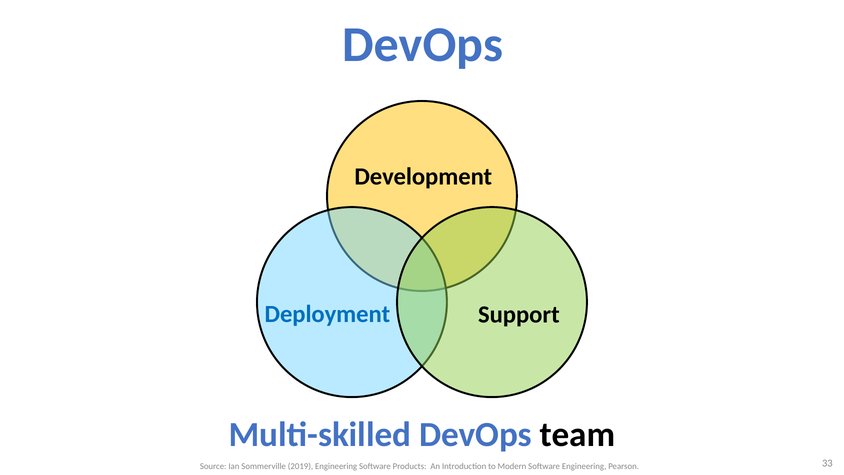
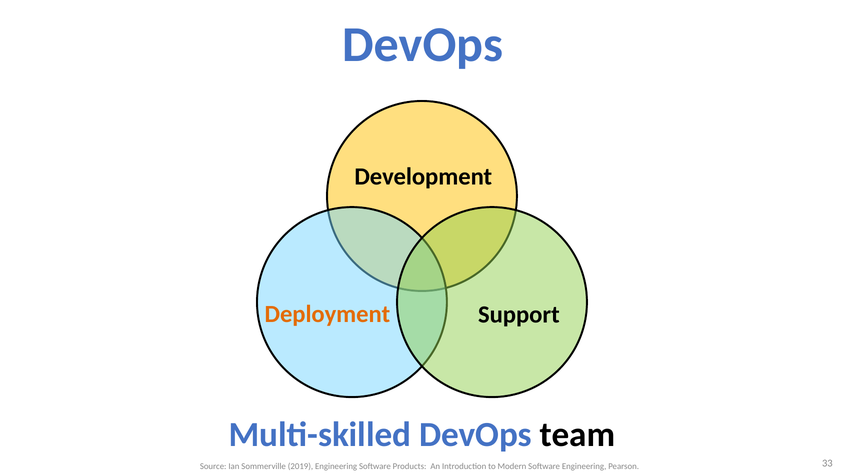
Deployment colour: blue -> orange
